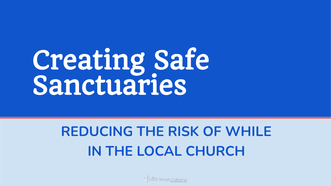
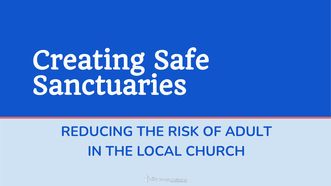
WHILE: WHILE -> ADULT
